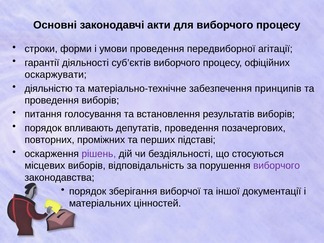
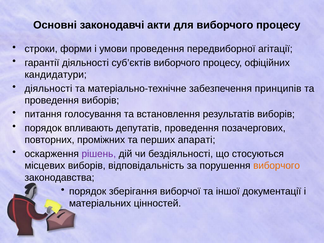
оскаржувати: оскаржувати -> кандидатури
діяльністю at (49, 88): діяльністю -> діяльності
підставі: підставі -> апараті
виборчого at (277, 166) colour: purple -> orange
